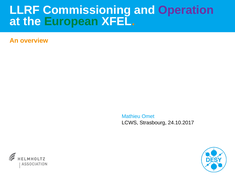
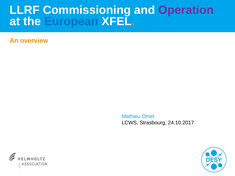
European colour: green -> blue
